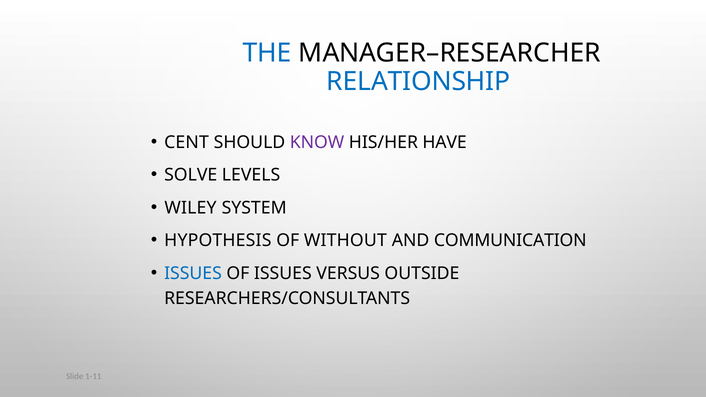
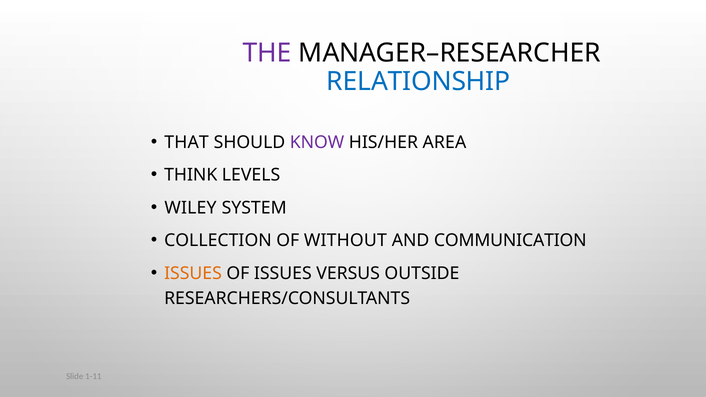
THE colour: blue -> purple
CENT: CENT -> THAT
HAVE: HAVE -> AREA
SOLVE: SOLVE -> THINK
HYPOTHESIS: HYPOTHESIS -> COLLECTION
ISSUES at (193, 273) colour: blue -> orange
